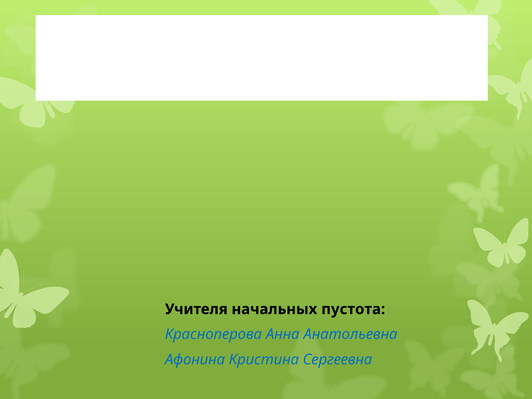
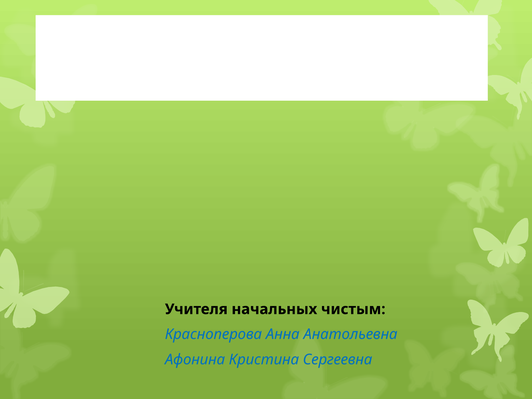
пустота: пустота -> чистым
